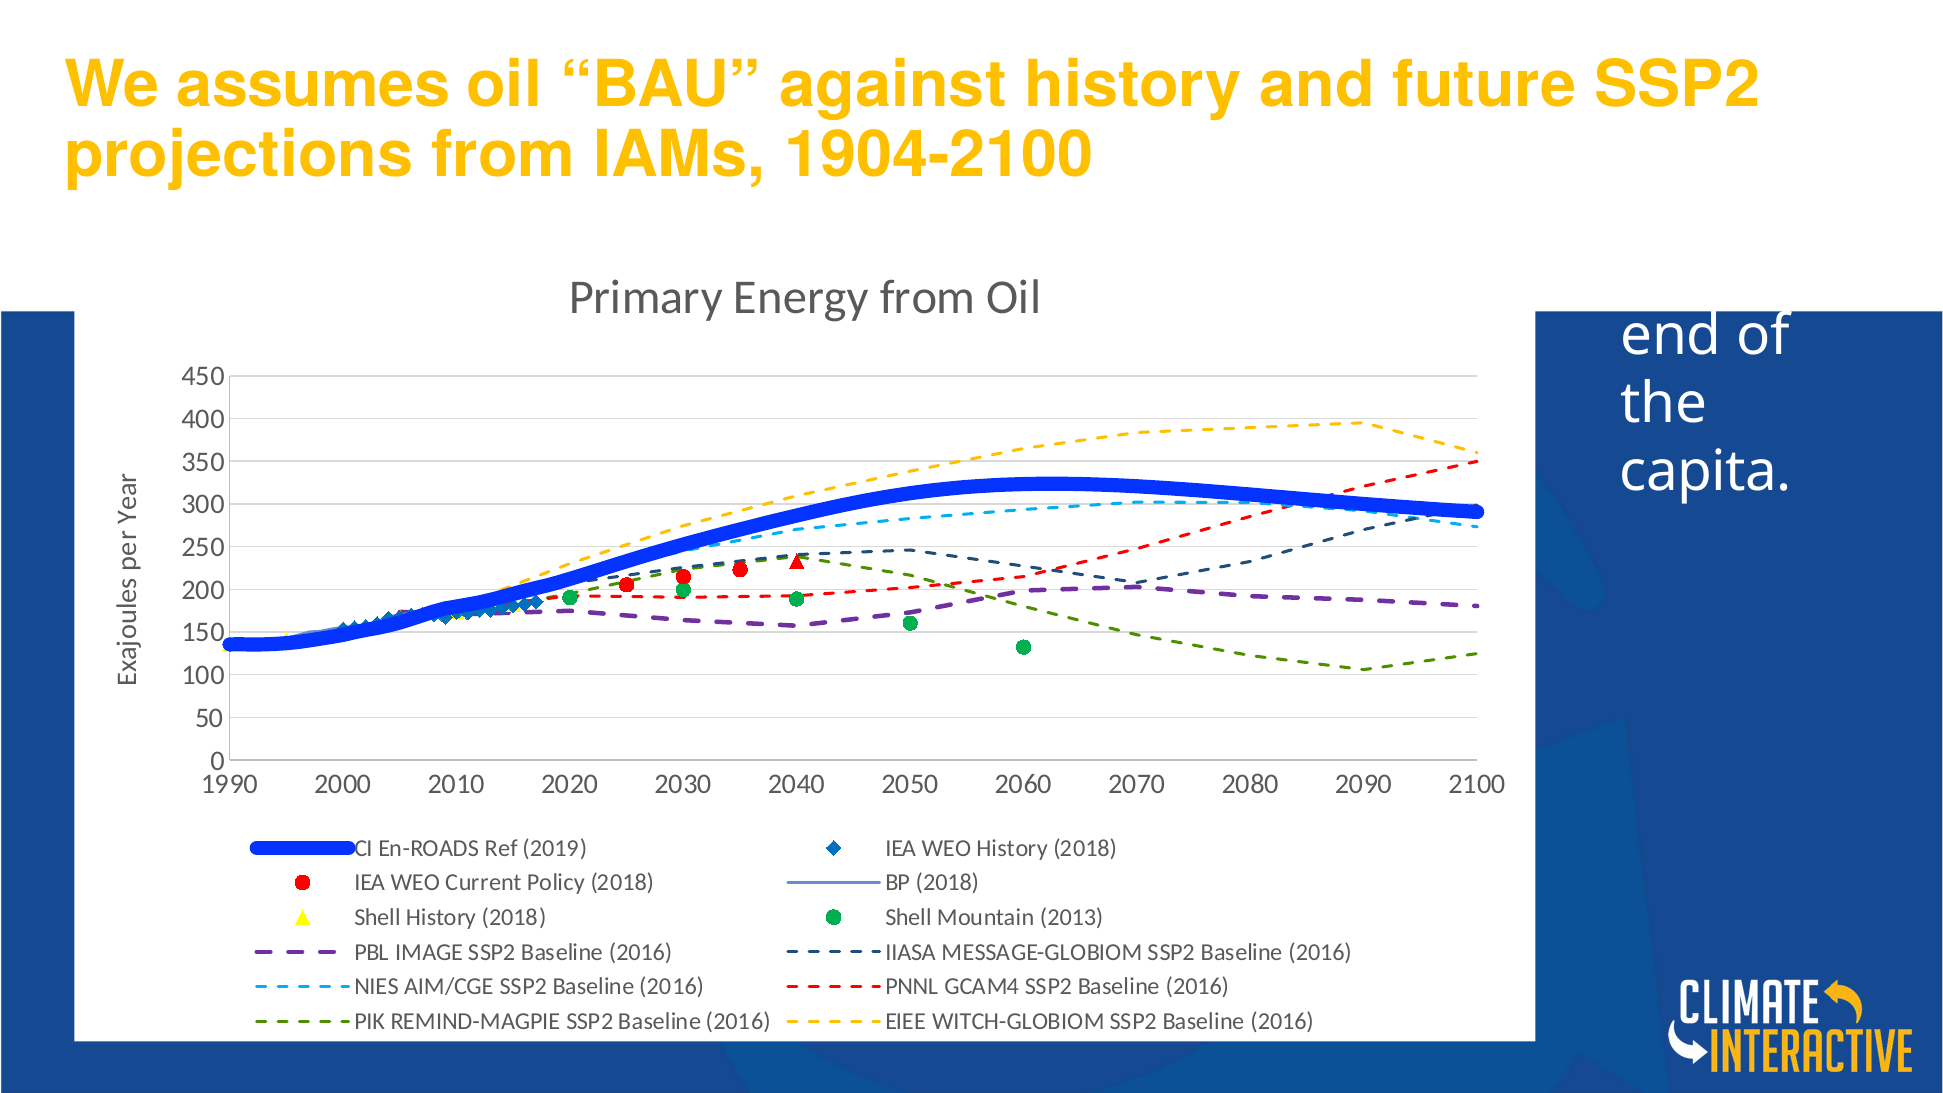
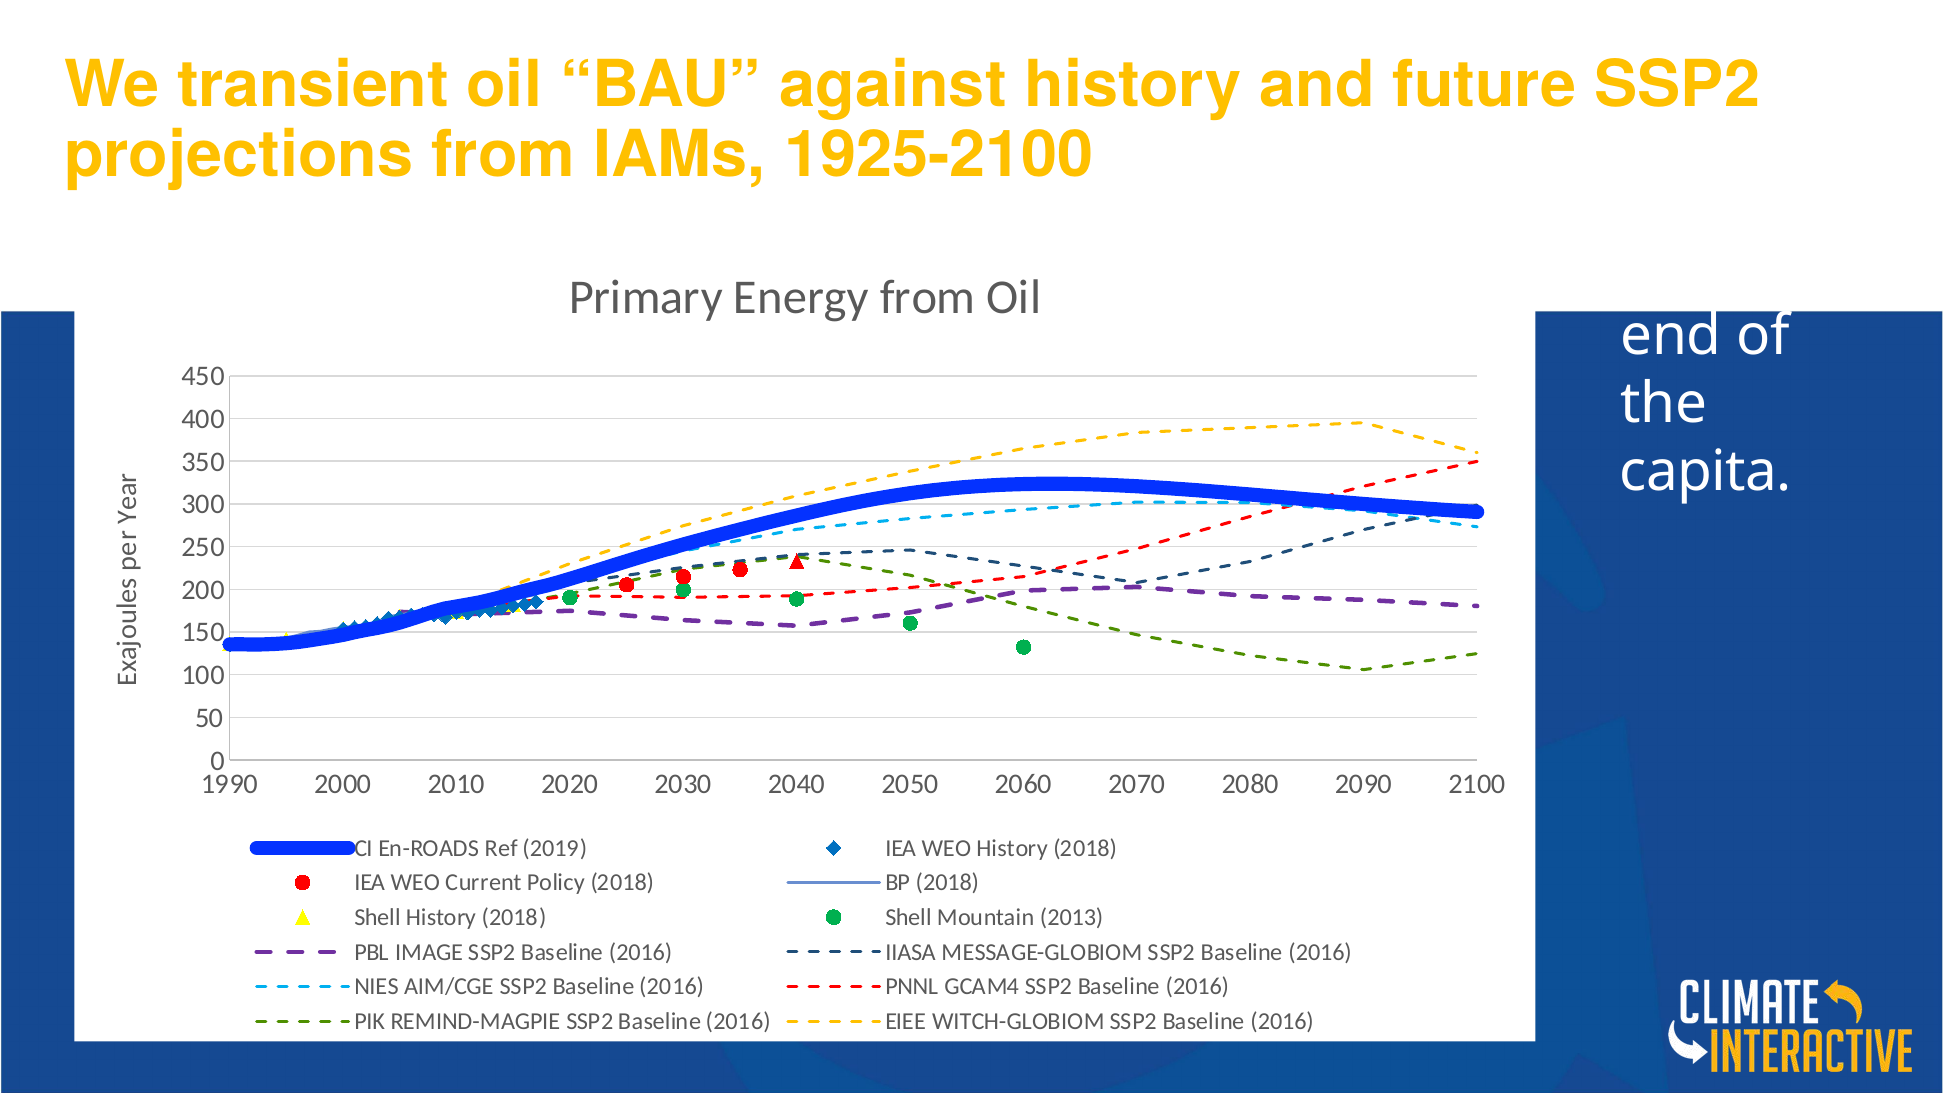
assumes: assumes -> transient
1904-2100: 1904-2100 -> 1925-2100
